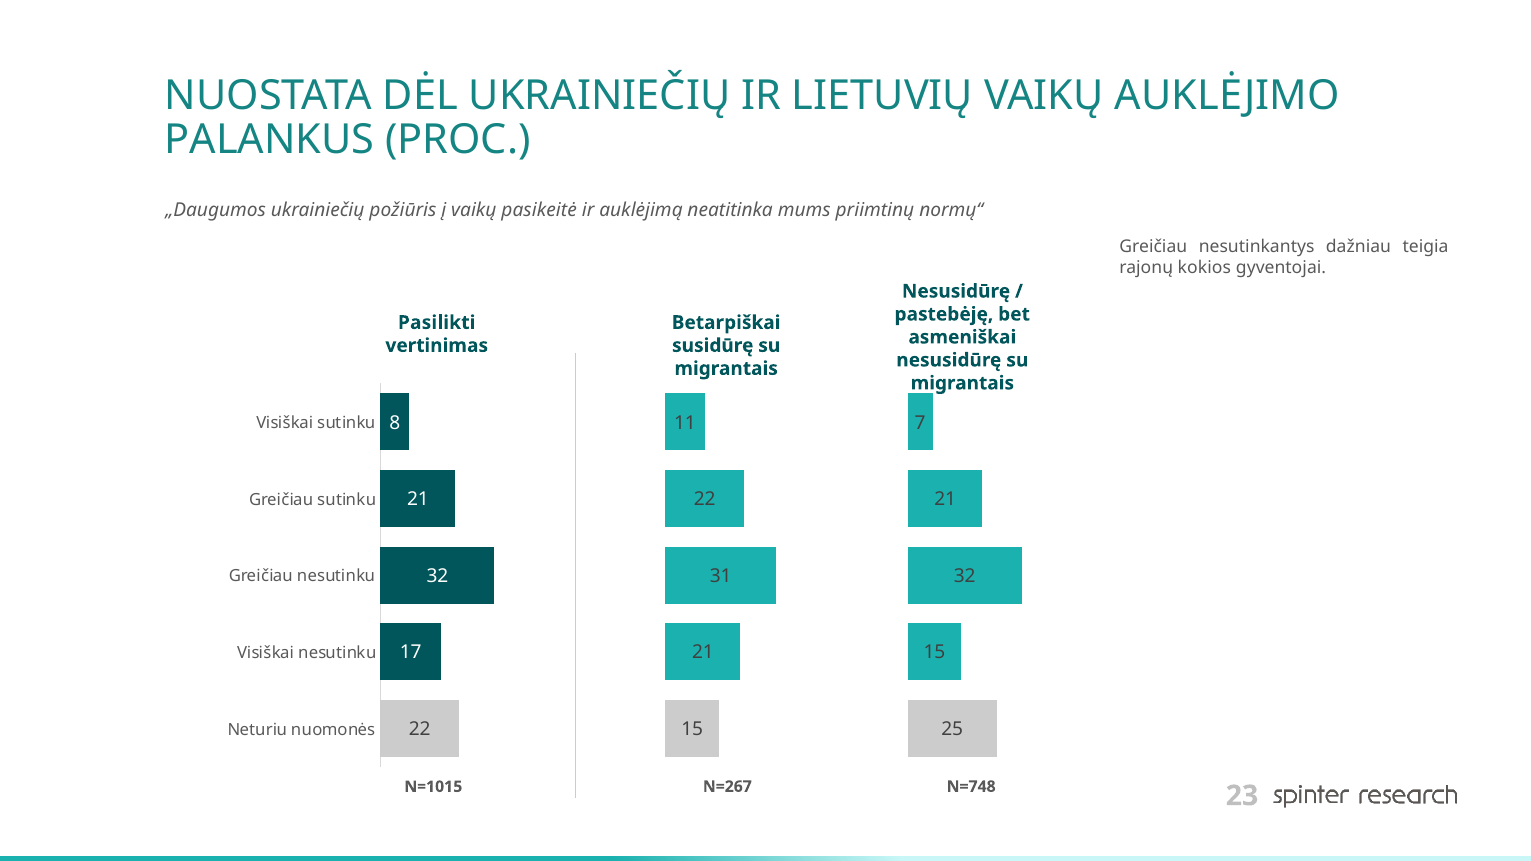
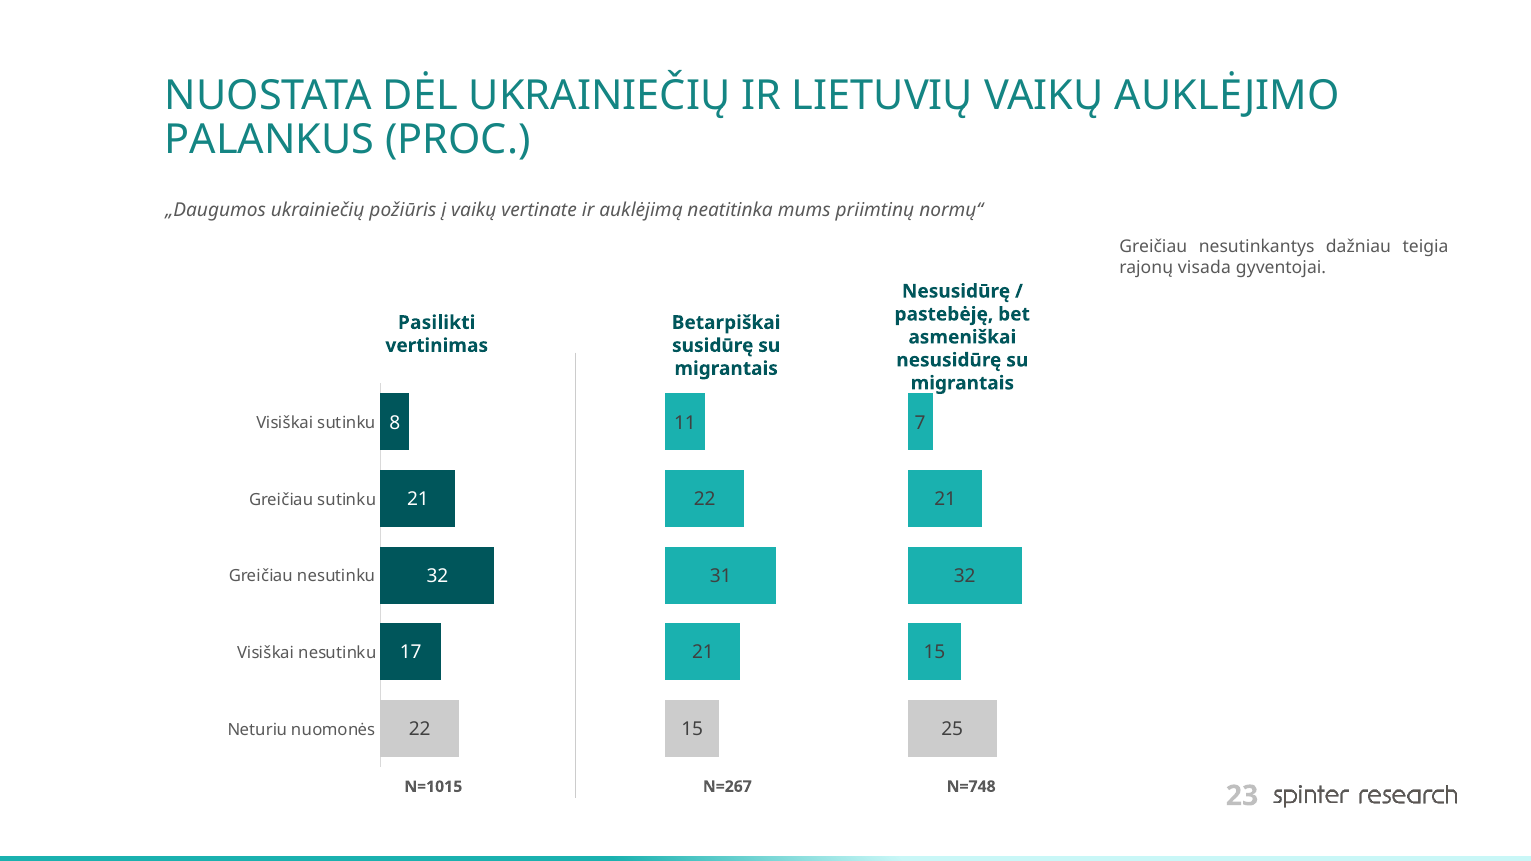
pasikeitė: pasikeitė -> vertinate
kokios: kokios -> visada
